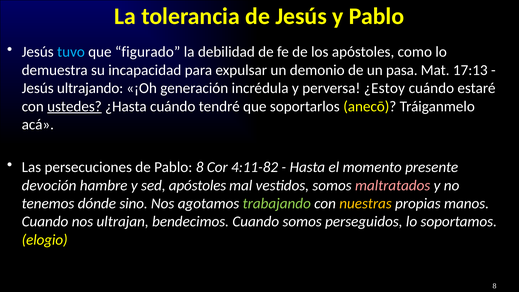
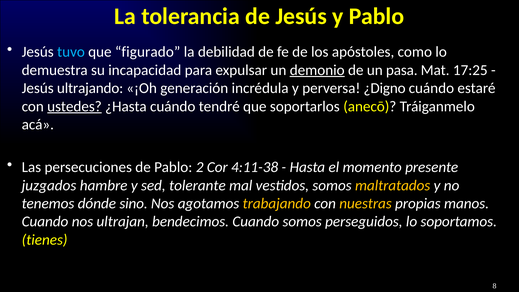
demonio underline: none -> present
17:13: 17:13 -> 17:25
¿Estoy: ¿Estoy -> ¿Digno
Pablo 8: 8 -> 2
4:11-82: 4:11-82 -> 4:11-38
devoción: devoción -> juzgados
sed apóstoles: apóstoles -> tolerante
maltratados colour: pink -> yellow
trabajando colour: light green -> yellow
elogio: elogio -> tienes
